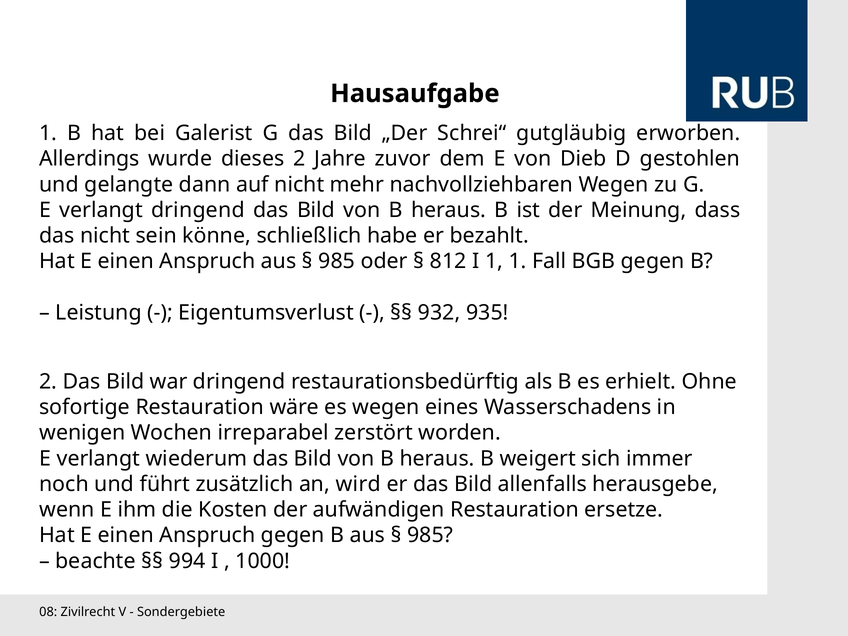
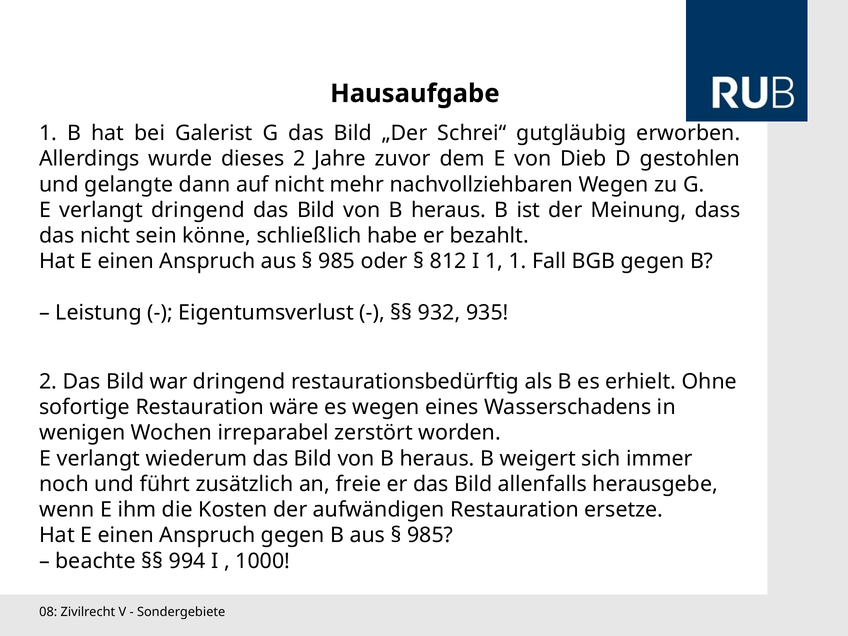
wird: wird -> freie
